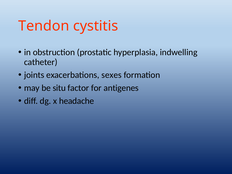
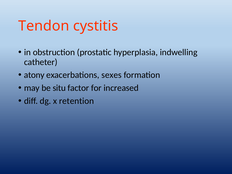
joints: joints -> atony
antigenes: antigenes -> increased
headache: headache -> retention
